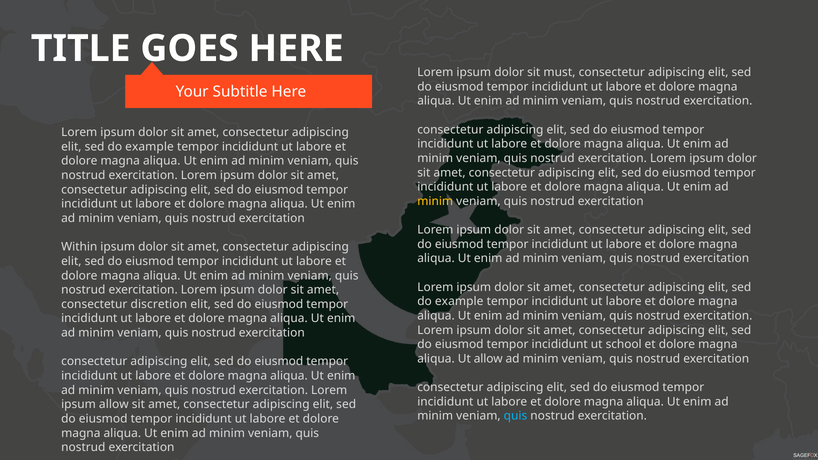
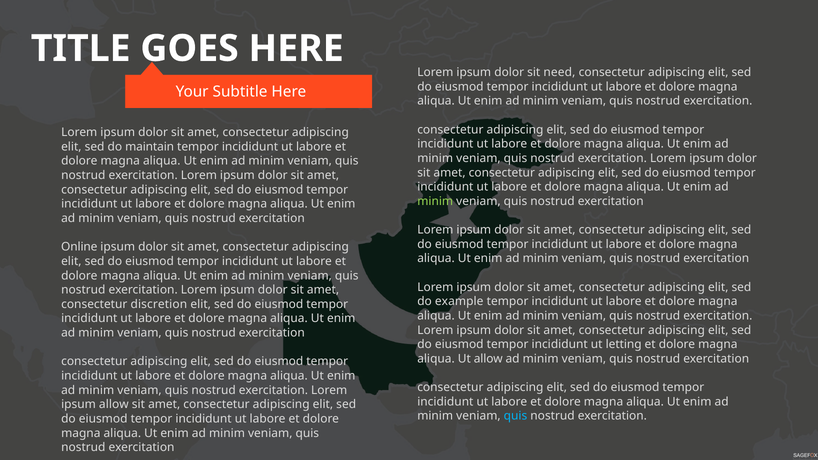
must: must -> need
example at (150, 147): example -> maintain
minim at (435, 201) colour: yellow -> light green
Within: Within -> Online
school: school -> letting
